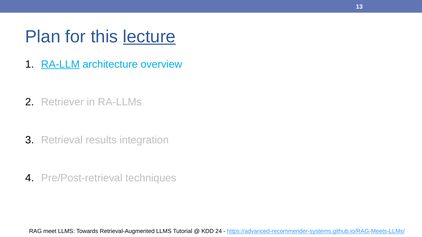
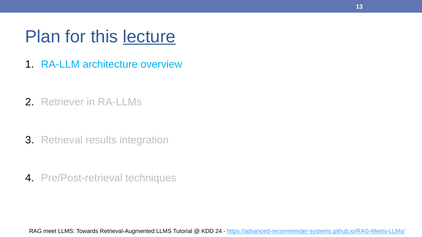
RA-LLM underline: present -> none
